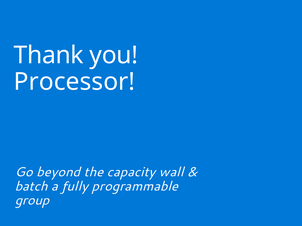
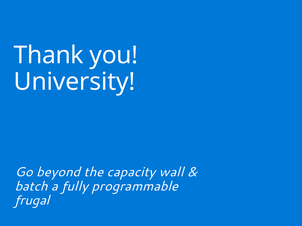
Processor: Processor -> University
group: group -> frugal
